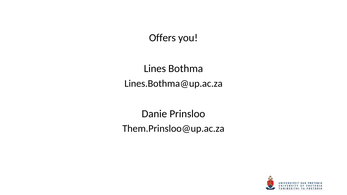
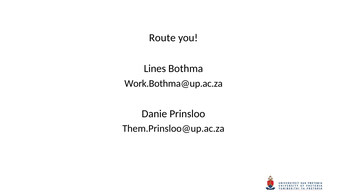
Offers: Offers -> Route
Lines.Bothma@up.ac.za: Lines.Bothma@up.ac.za -> Work.Bothma@up.ac.za
